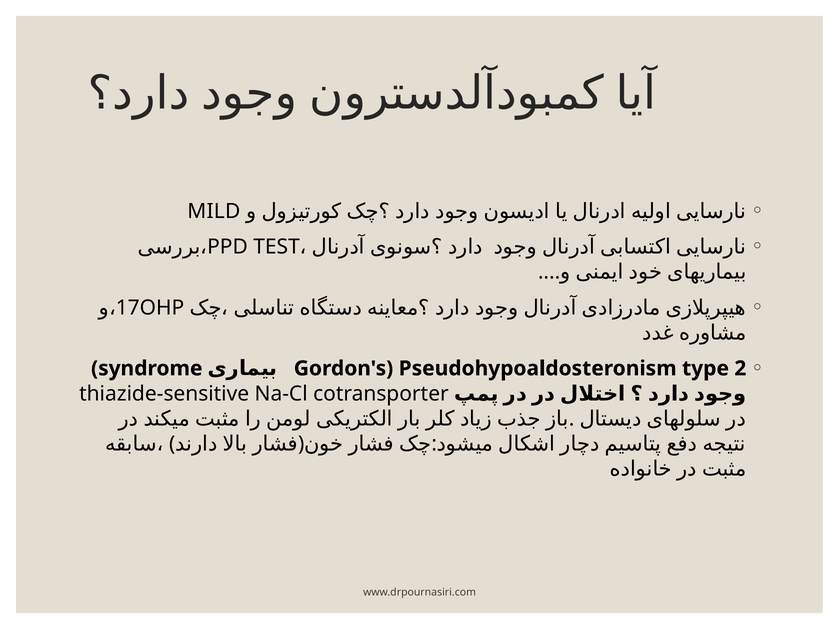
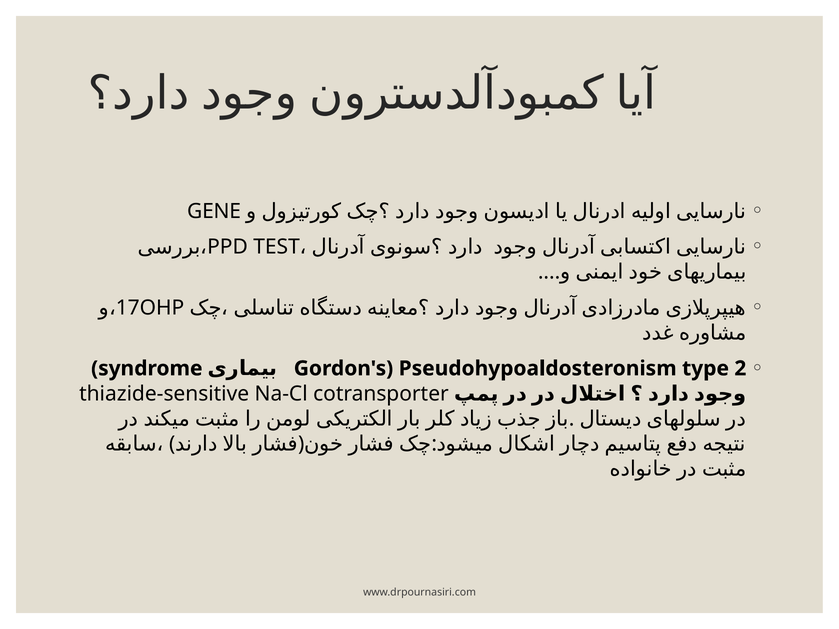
MILD: MILD -> GENE
